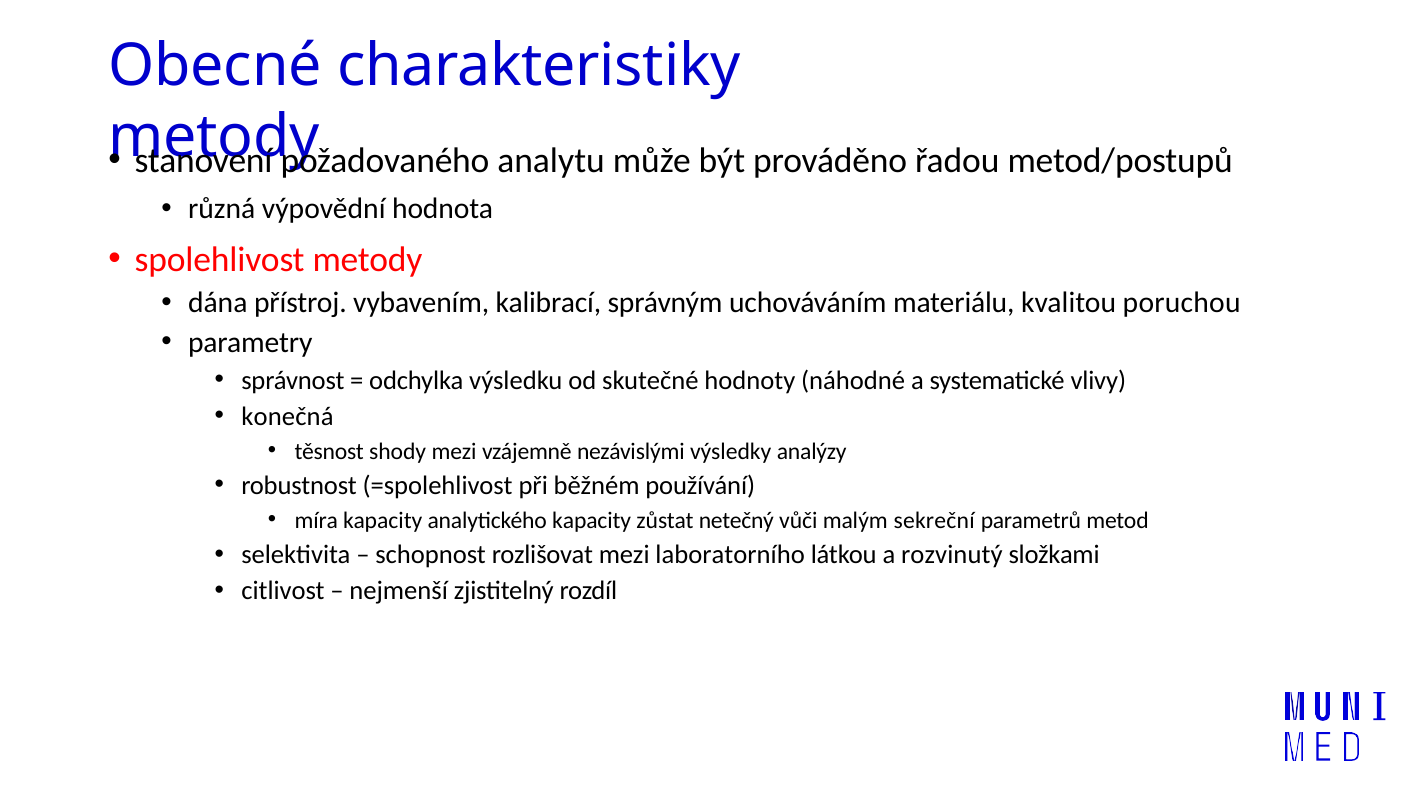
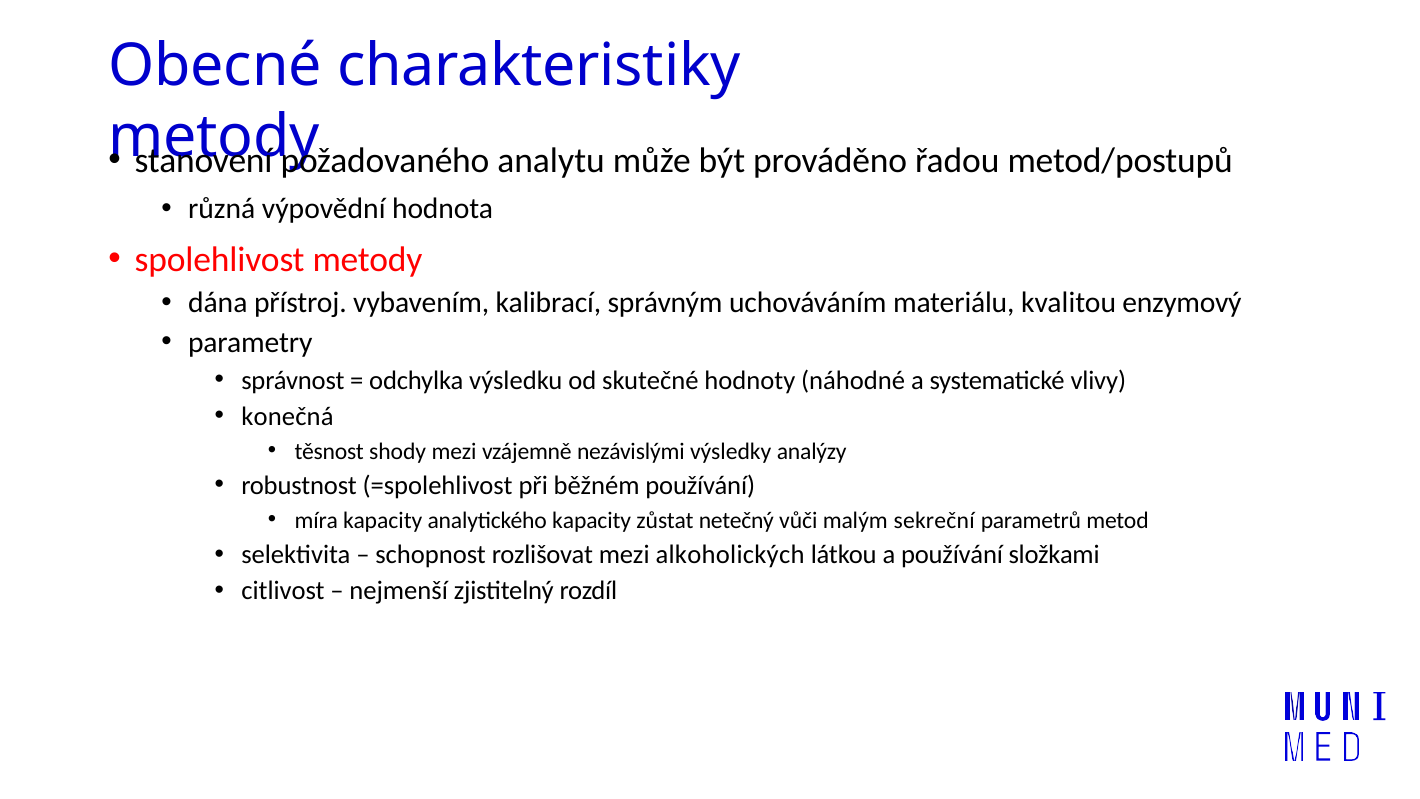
poruchou: poruchou -> enzymový
laboratorního: laboratorního -> alkoholických
a rozvinutý: rozvinutý -> používání
